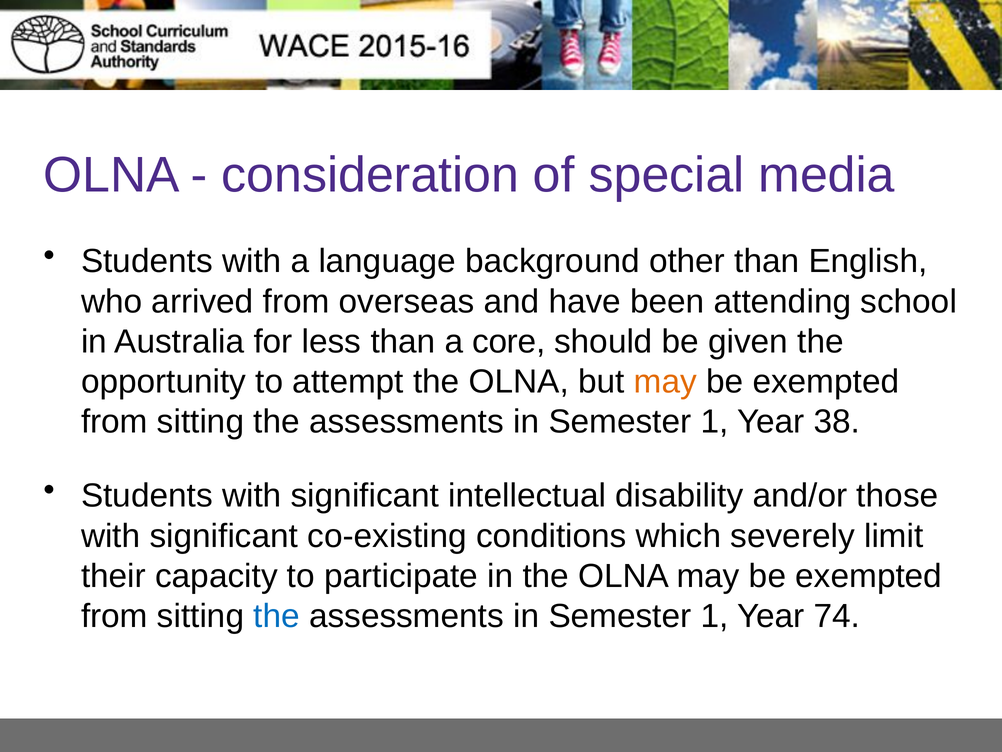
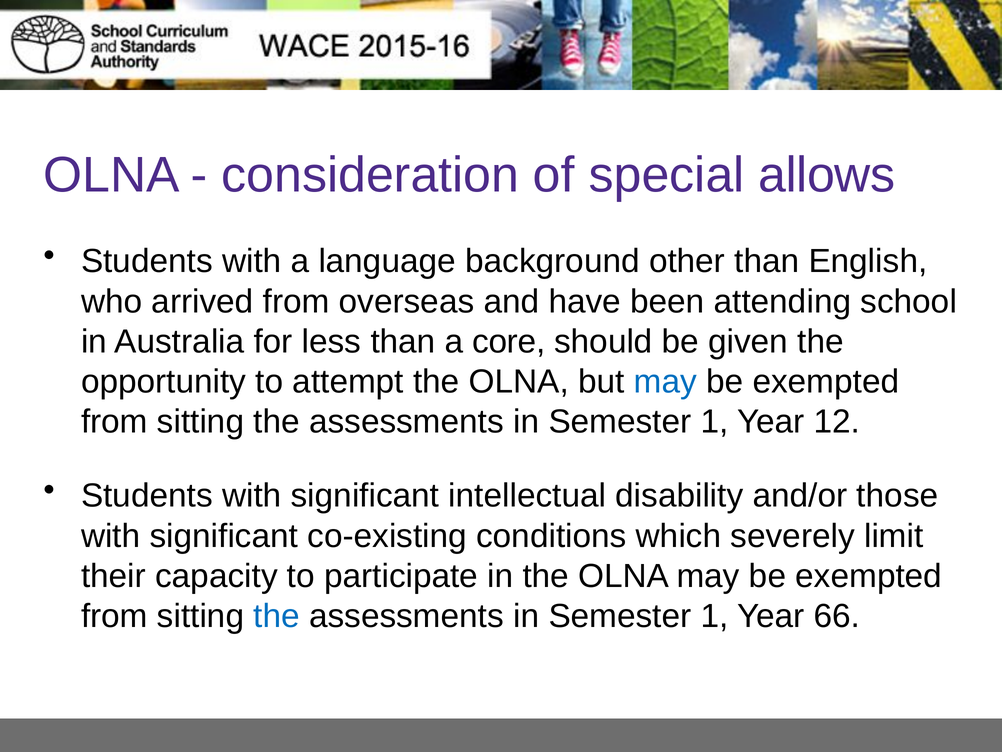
media: media -> allows
may at (665, 381) colour: orange -> blue
38: 38 -> 12
74: 74 -> 66
